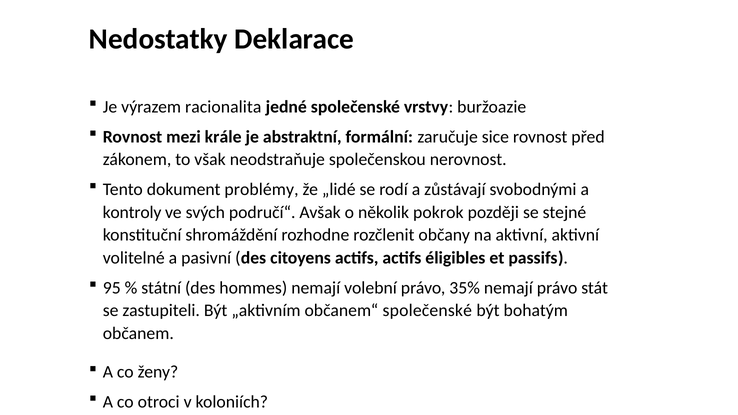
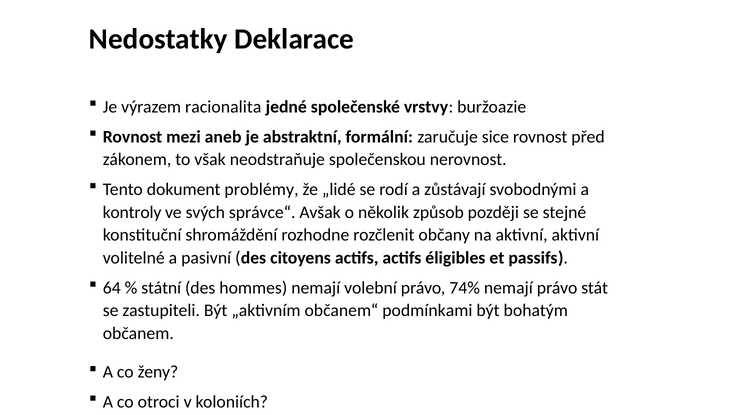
krále: krále -> aneb
područí“: područí“ -> správce“
pokrok: pokrok -> způsob
95: 95 -> 64
35%: 35% -> 74%
občanem“ společenské: společenské -> podmínkami
